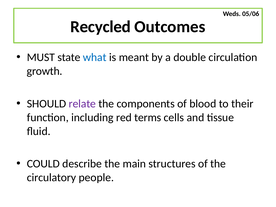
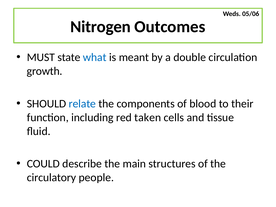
Recycled: Recycled -> Nitrogen
relate colour: purple -> blue
terms: terms -> taken
